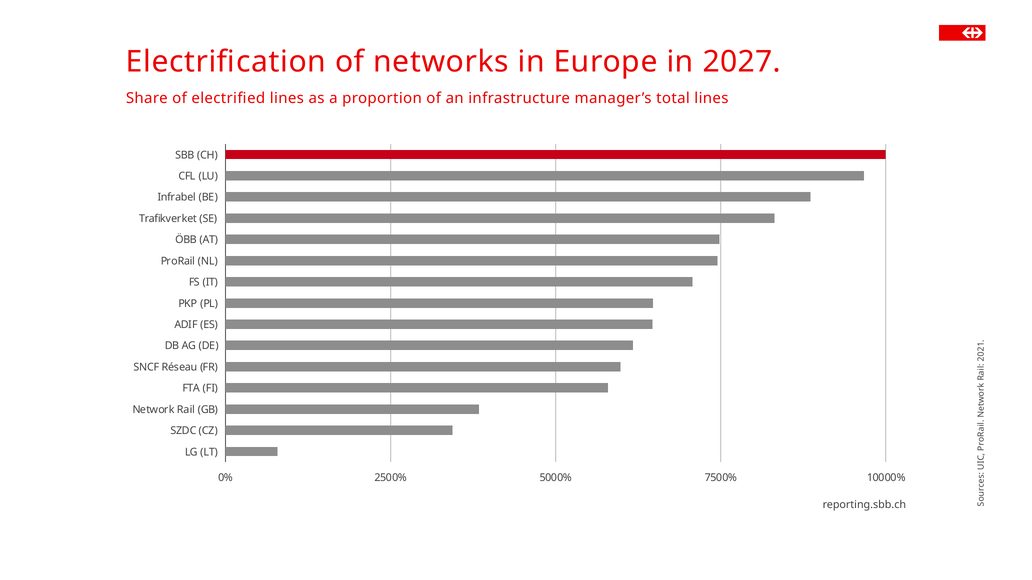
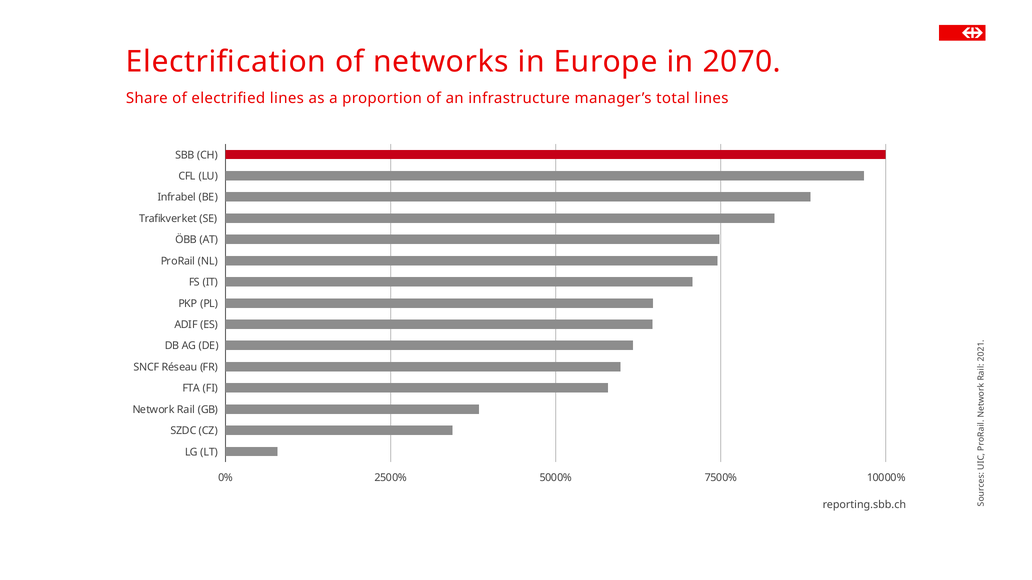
2027: 2027 -> 2070
